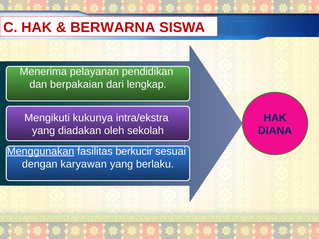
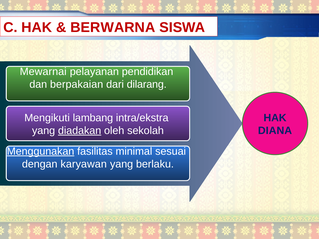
Menerima: Menerima -> Mewarnai
lengkap: lengkap -> dilarang
kukunya: kukunya -> lambang
diadakan underline: none -> present
berkucir: berkucir -> minimal
